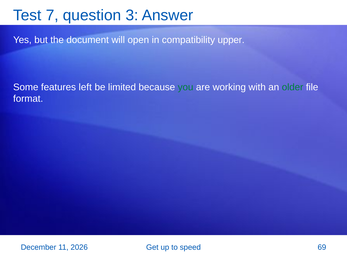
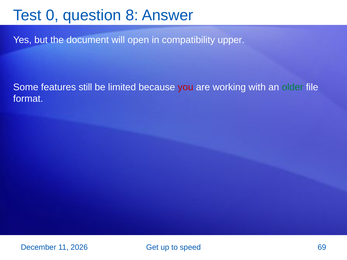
7: 7 -> 0
3: 3 -> 8
left: left -> still
you colour: green -> red
